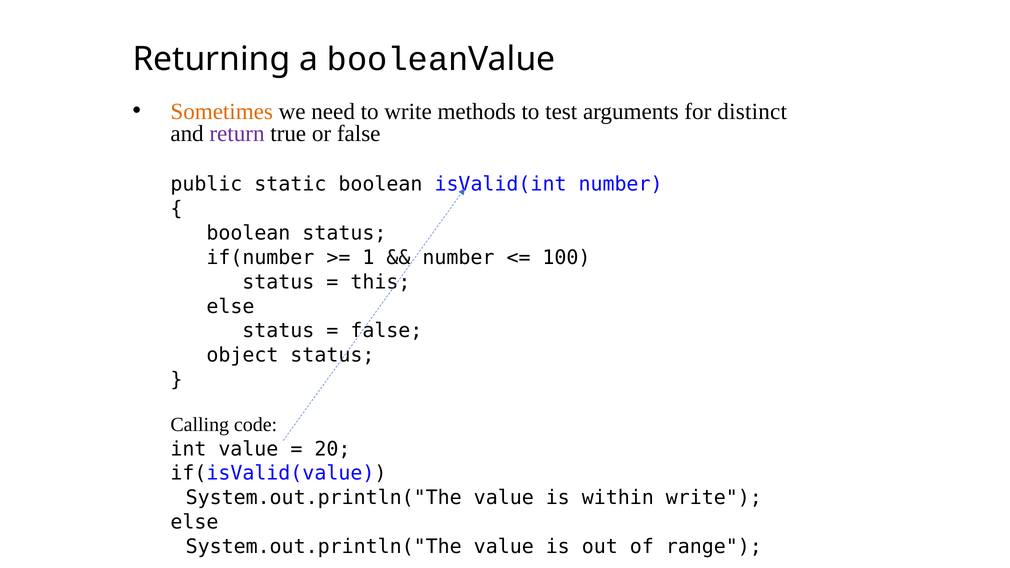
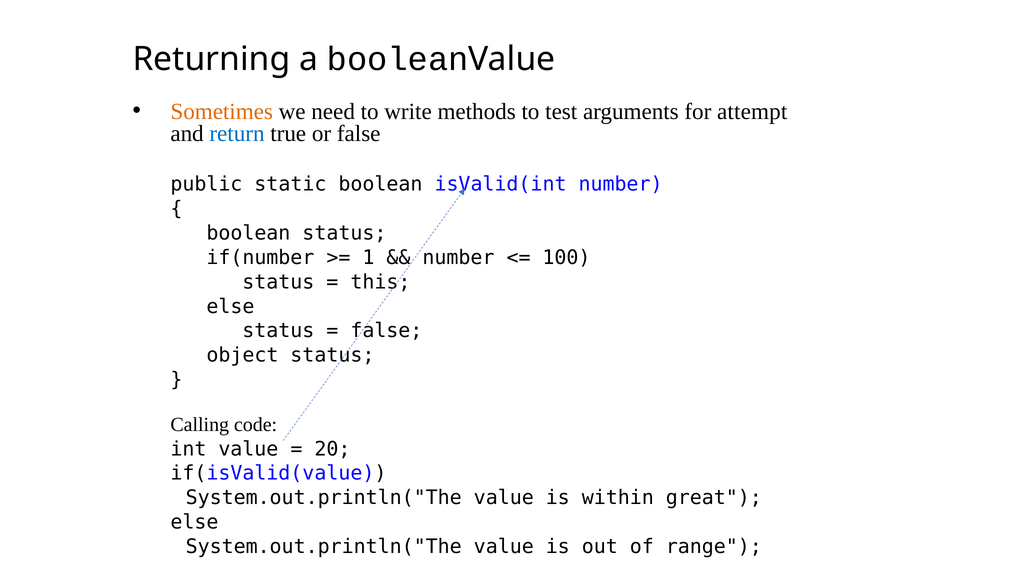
distinct: distinct -> attempt
return colour: purple -> blue
within write: write -> great
